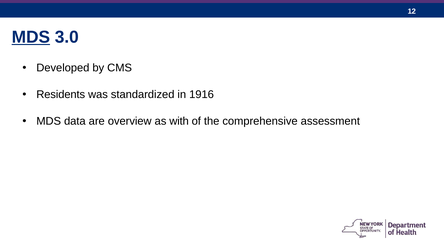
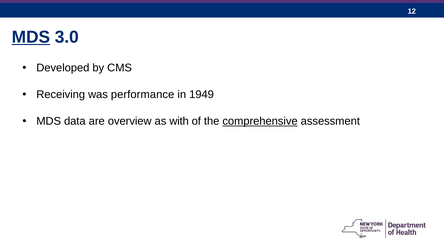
Residents: Residents -> Receiving
standardized: standardized -> performance
1916: 1916 -> 1949
comprehensive underline: none -> present
